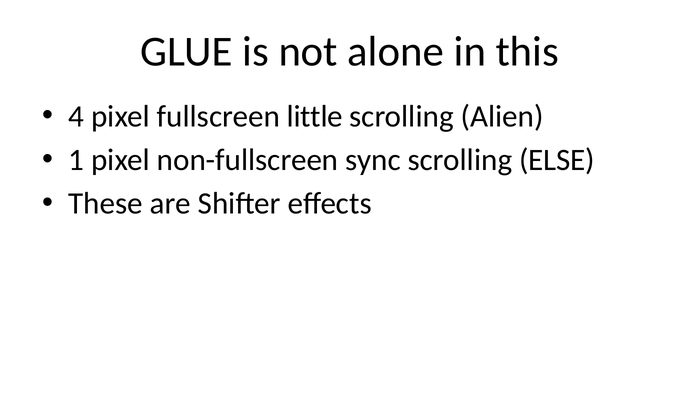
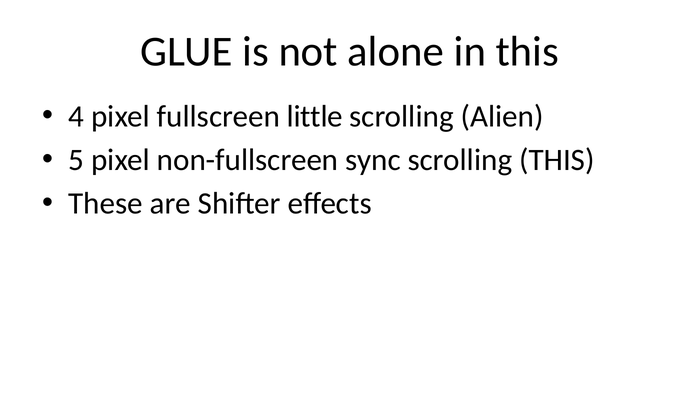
1: 1 -> 5
scrolling ELSE: ELSE -> THIS
